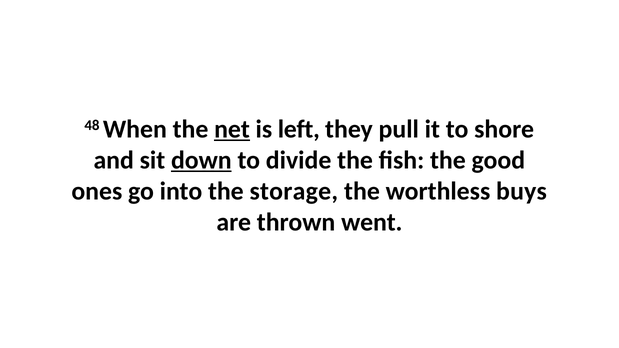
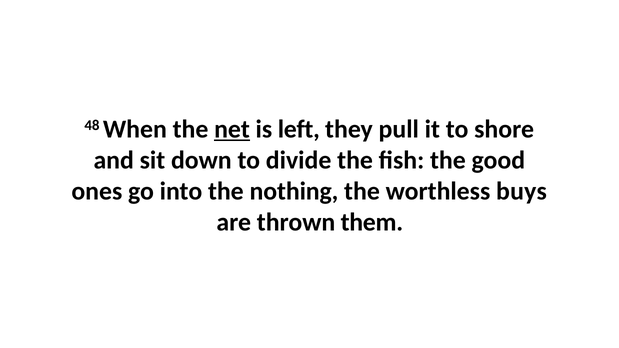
down underline: present -> none
storage: storage -> nothing
went: went -> them
